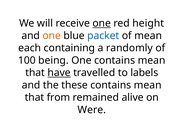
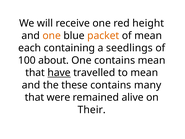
one at (102, 23) underline: present -> none
packet colour: blue -> orange
randomly: randomly -> seedlings
being: being -> about
to labels: labels -> mean
mean at (148, 85): mean -> many
from: from -> were
Were: Were -> Their
